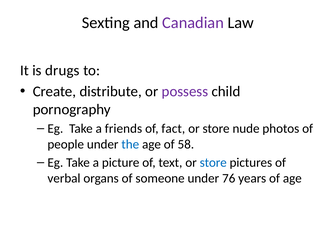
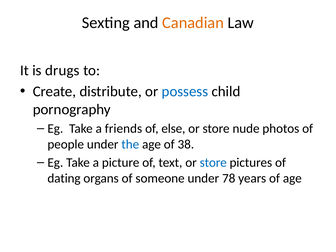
Canadian colour: purple -> orange
possess colour: purple -> blue
fact: fact -> else
58: 58 -> 38
verbal: verbal -> dating
76: 76 -> 78
